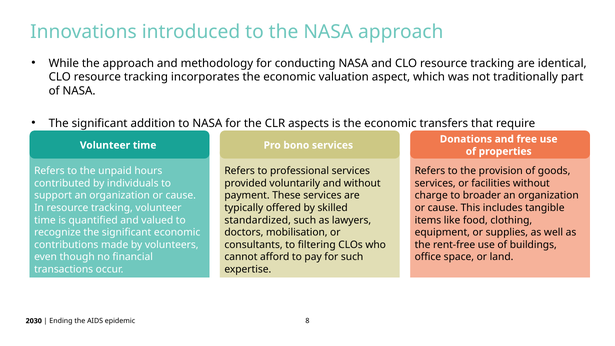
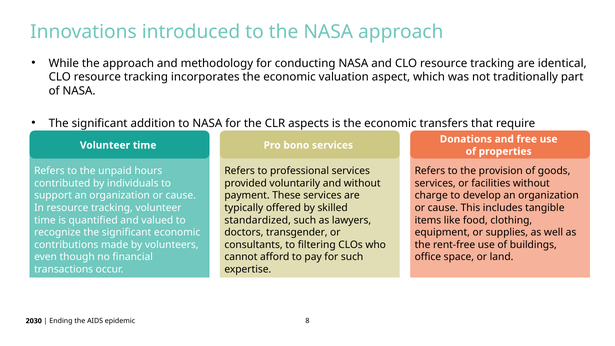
broader: broader -> develop
mobilisation: mobilisation -> transgender
